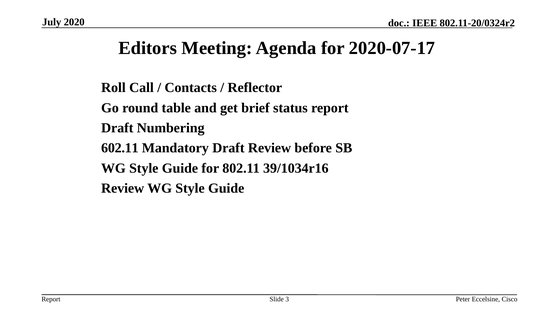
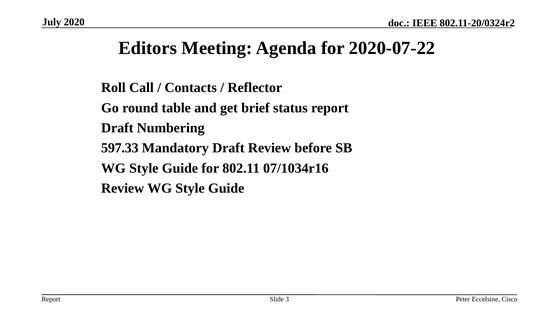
2020-07-17: 2020-07-17 -> 2020-07-22
602.11: 602.11 -> 597.33
39/1034r16: 39/1034r16 -> 07/1034r16
